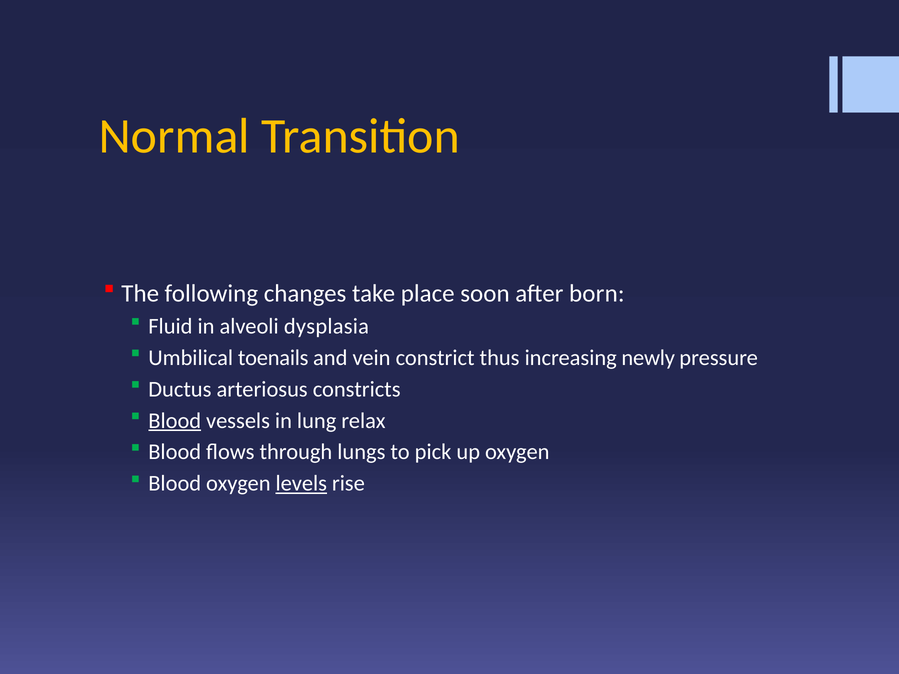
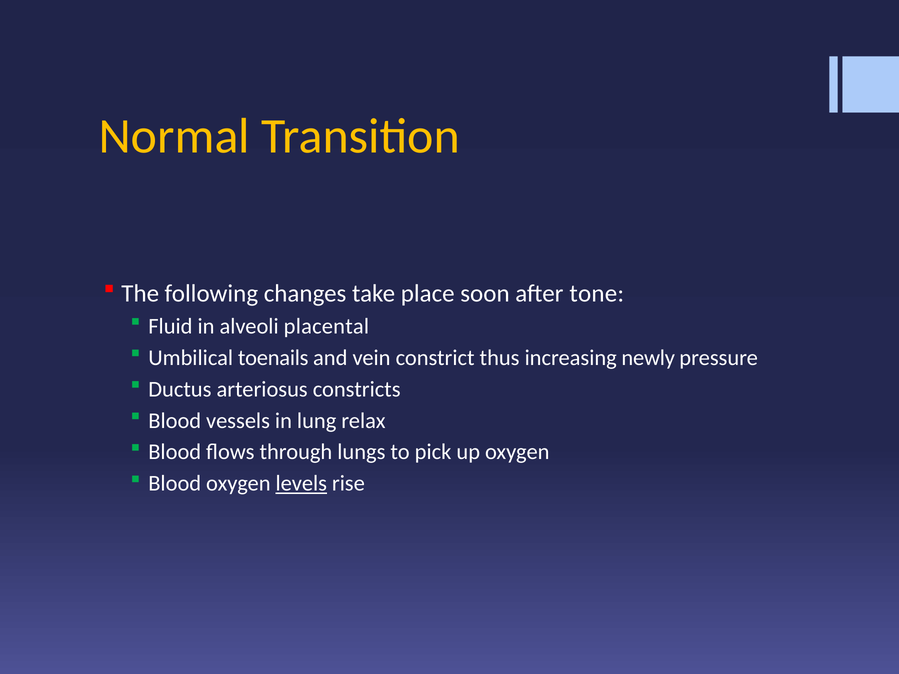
born: born -> tone
dysplasia: dysplasia -> placental
Blood at (175, 421) underline: present -> none
